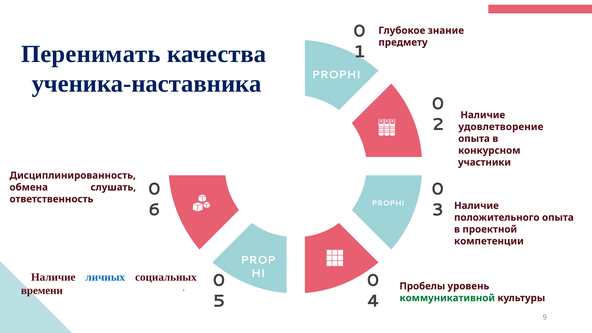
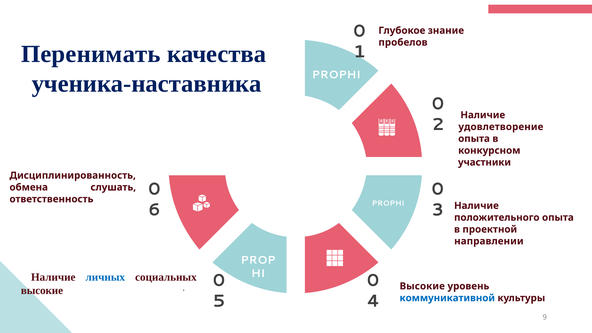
предмету: предмету -> пробелов
компетенции: компетенции -> направлении
Пробелы at (422, 286): Пробелы -> Высокие
времени at (42, 291): времени -> высокие
коммуникативной colour: green -> blue
